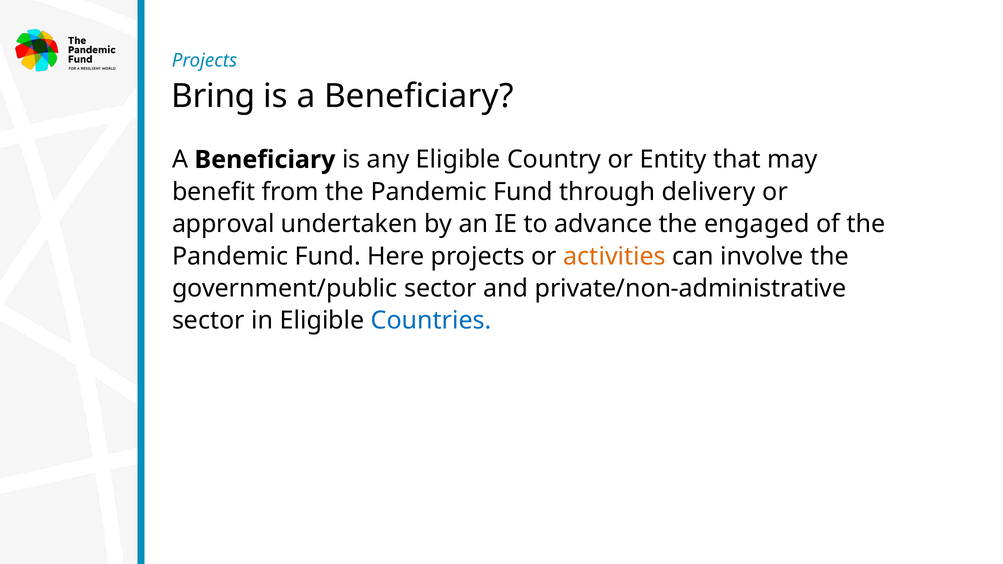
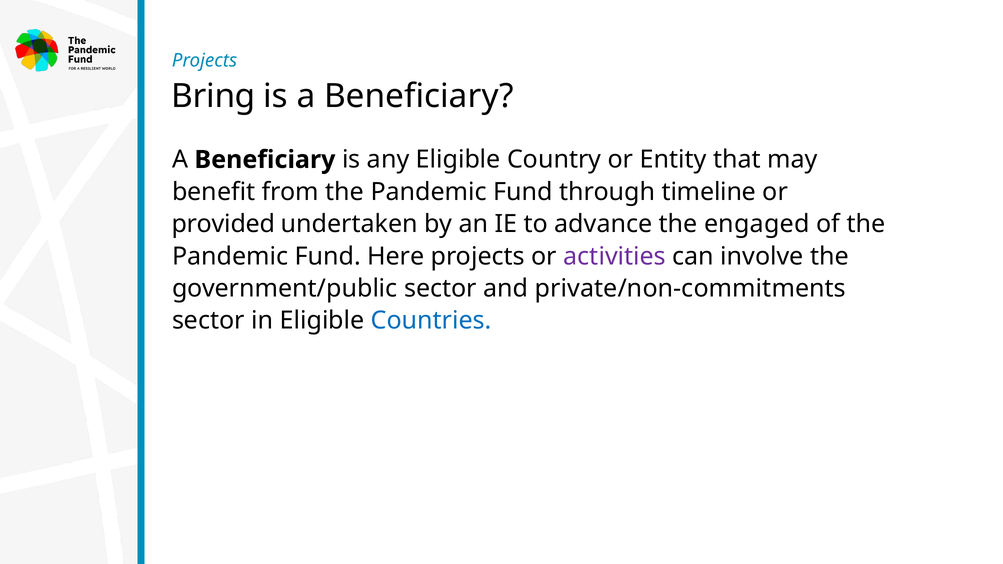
delivery: delivery -> timeline
approval: approval -> provided
activities colour: orange -> purple
private/non-administrative: private/non-administrative -> private/non-commitments
